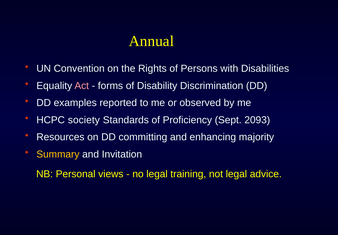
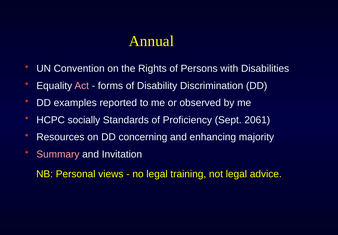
society: society -> socially
2093: 2093 -> 2061
committing: committing -> concerning
Summary colour: yellow -> pink
